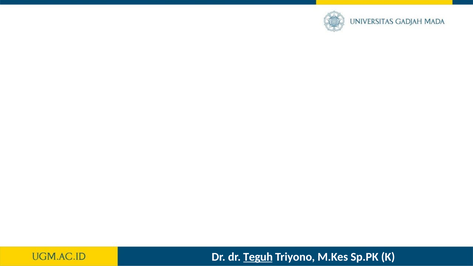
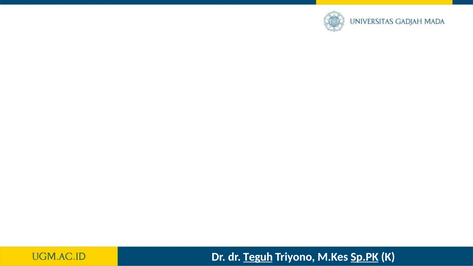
Sp.PK underline: none -> present
